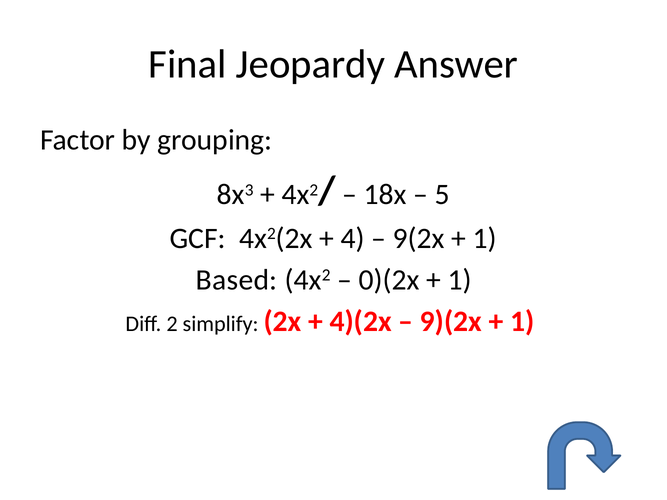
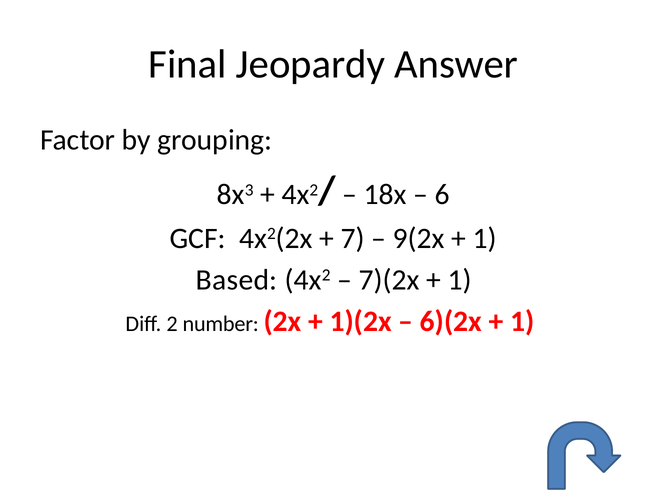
5: 5 -> 6
4: 4 -> 7
0)(2x: 0)(2x -> 7)(2x
simplify: simplify -> number
4)(2x: 4)(2x -> 1)(2x
9)(2x: 9)(2x -> 6)(2x
